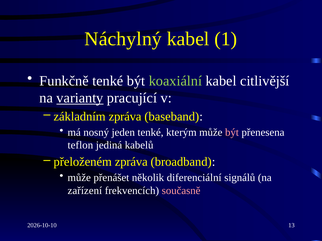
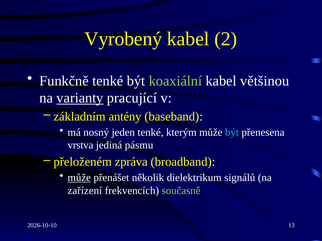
Náchylný: Náchylný -> Vyrobený
1: 1 -> 2
citlivější: citlivější -> většinou
základním zpráva: zpráva -> antény
být at (232, 133) colour: pink -> light blue
teflon: teflon -> vrstva
kabelů: kabelů -> pásmu
může at (79, 178) underline: none -> present
diferenciální: diferenciální -> dielektrikum
současně colour: pink -> light green
